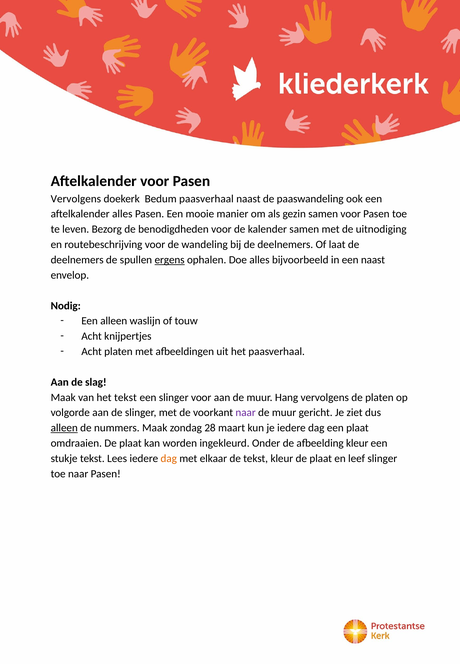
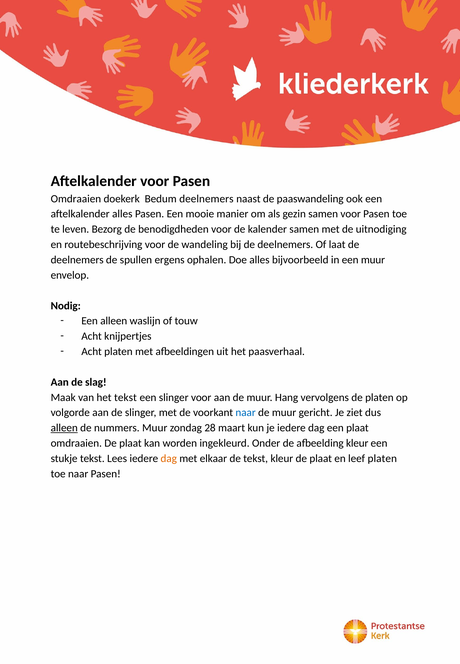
Vervolgens at (76, 199): Vervolgens -> Omdraaien
Bedum paasverhaal: paasverhaal -> deelnemers
ergens underline: present -> none
een naast: naast -> muur
naar at (246, 413) colour: purple -> blue
nummers Maak: Maak -> Muur
leef slinger: slinger -> platen
